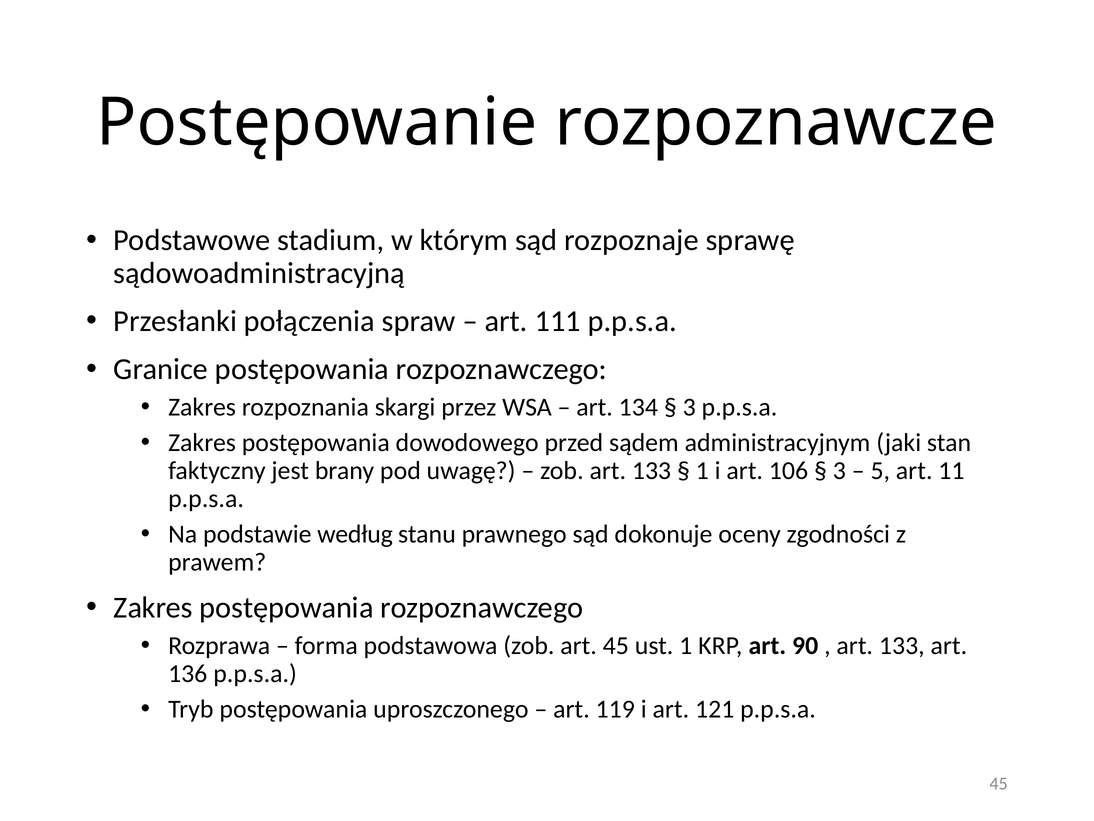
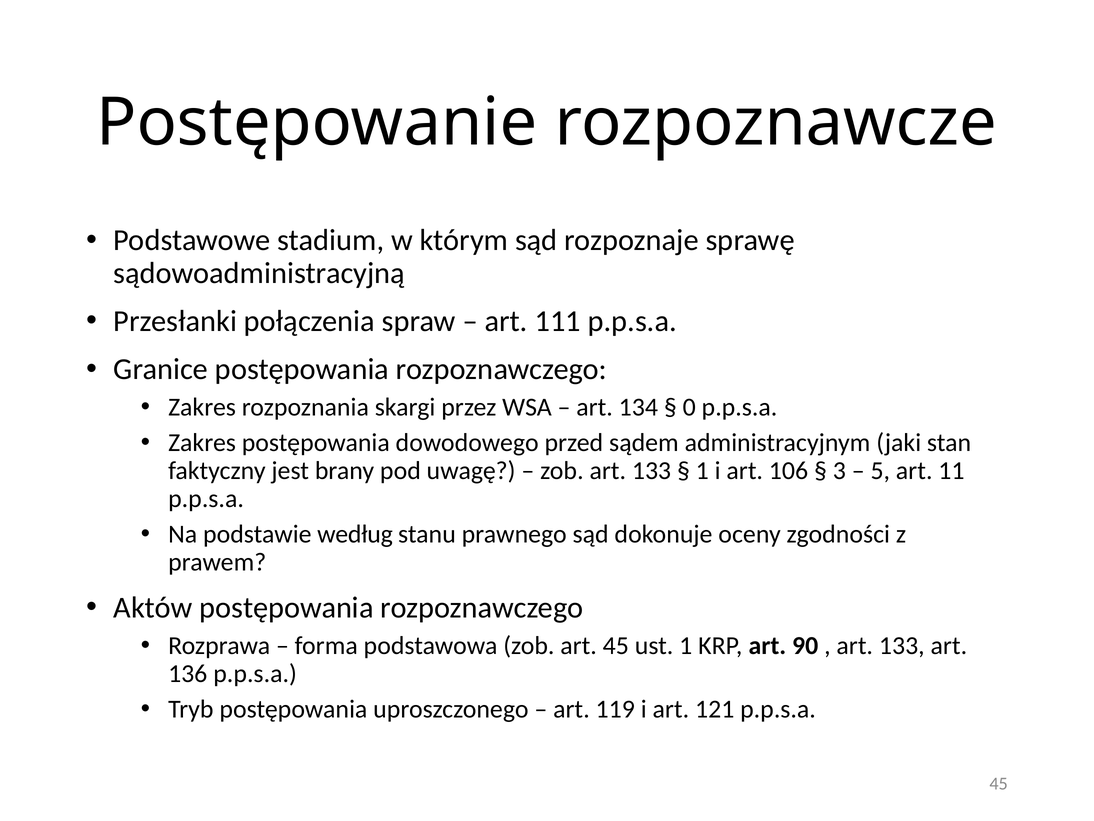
3 at (689, 407): 3 -> 0
Zakres at (153, 607): Zakres -> Aktów
